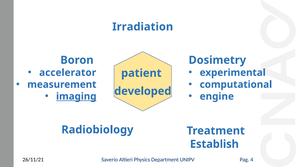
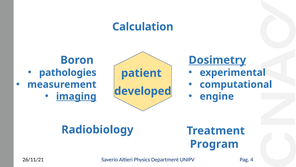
Irradiation: Irradiation -> Calculation
Dosimetry underline: none -> present
accelerator: accelerator -> pathologies
Establish: Establish -> Program
